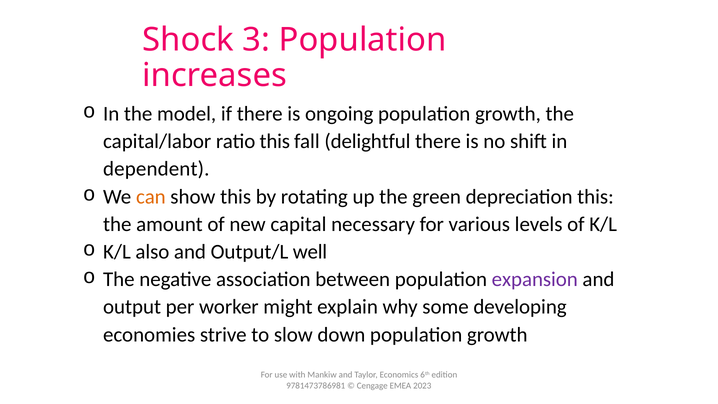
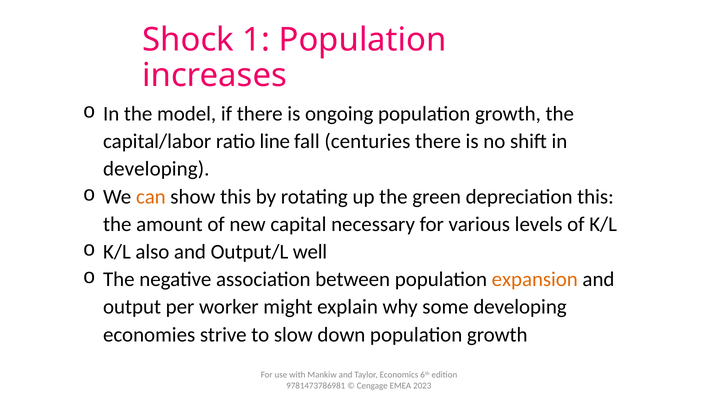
3: 3 -> 1
ratio this: this -> line
delightful: delightful -> centuries
dependent at (156, 169): dependent -> developing
expansion colour: purple -> orange
